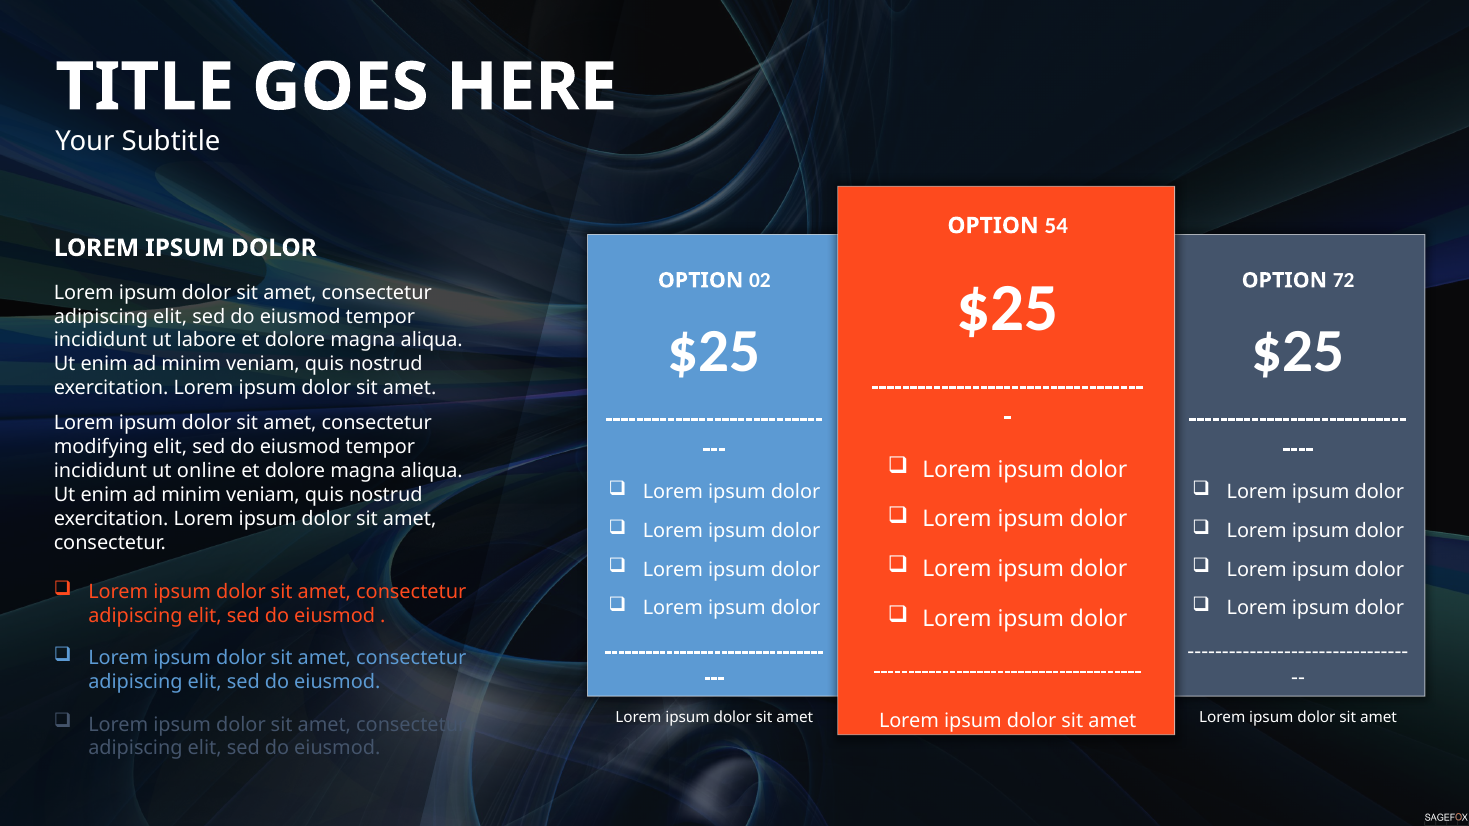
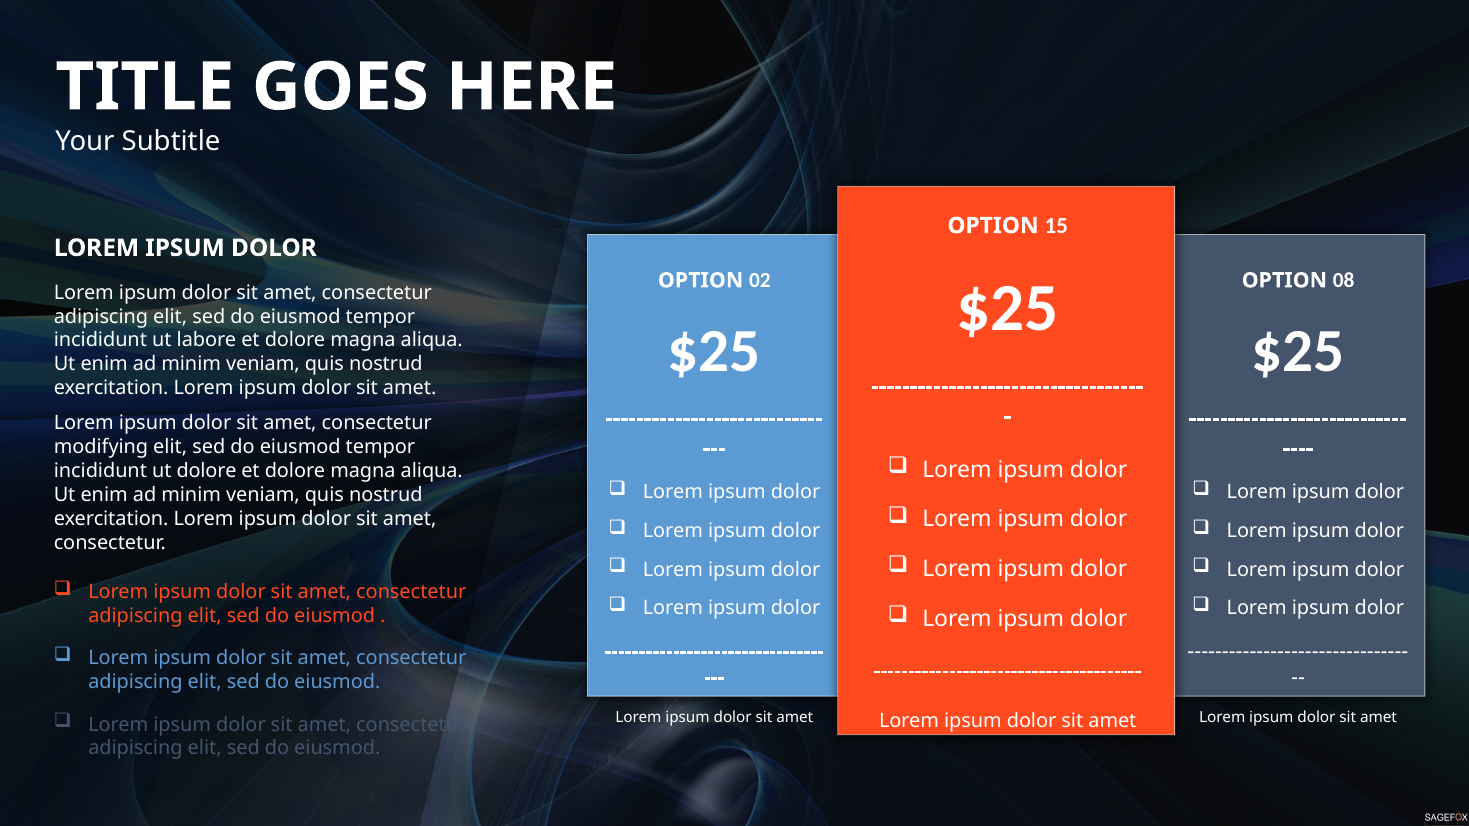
54: 54 -> 15
72: 72 -> 08
ut online: online -> dolore
